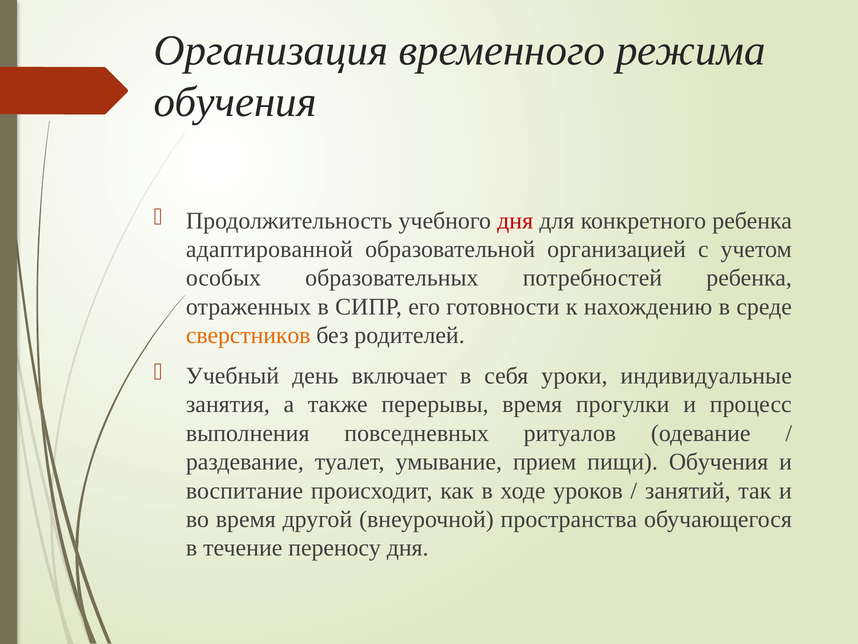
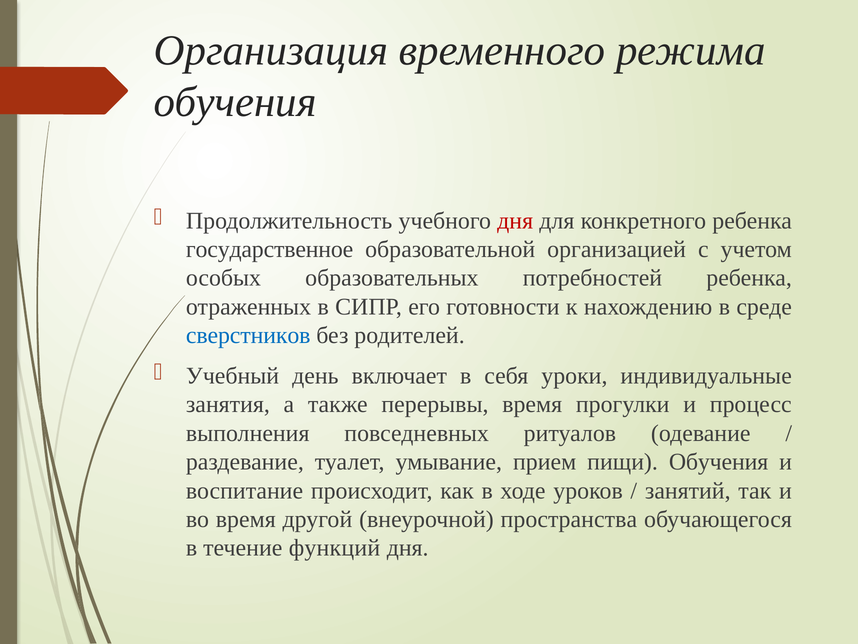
адаптированной: адаптированной -> государственное
сверстников colour: orange -> blue
переносу: переносу -> функций
